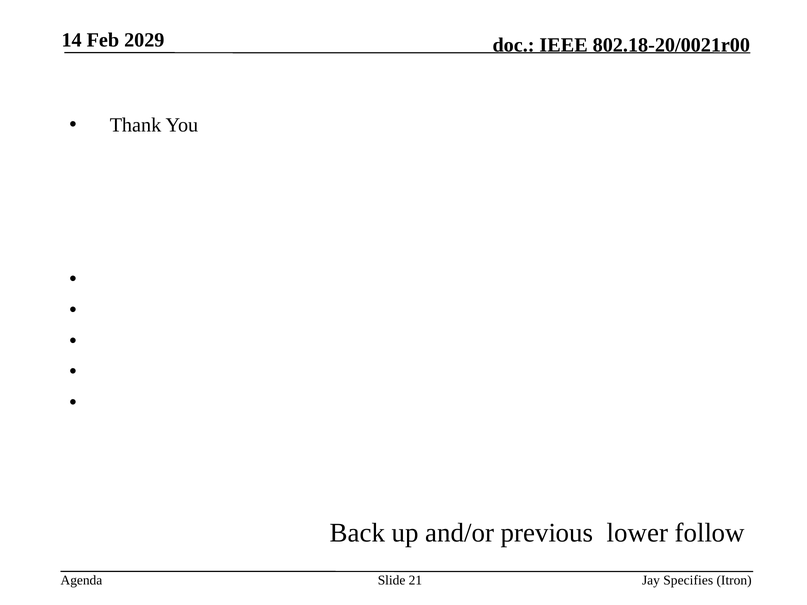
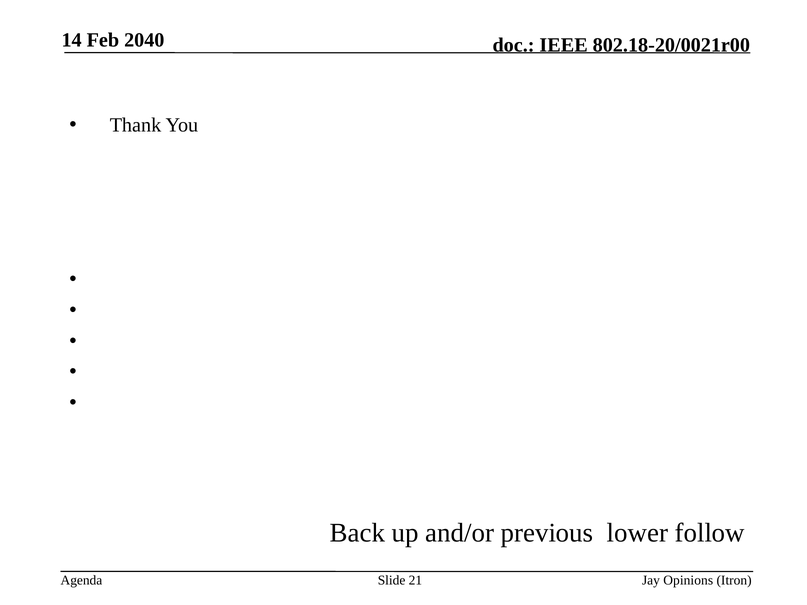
2029: 2029 -> 2040
Specifies: Specifies -> Opinions
